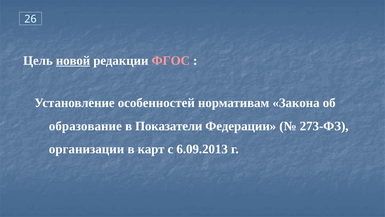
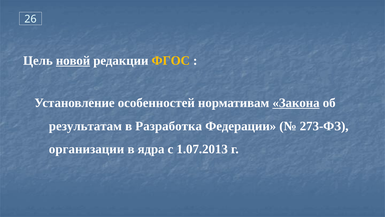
ФГОС colour: pink -> yellow
Закона underline: none -> present
образование: образование -> результатам
Показатели: Показатели -> Разработка
карт: карт -> ядра
6.09.2013: 6.09.2013 -> 1.07.2013
